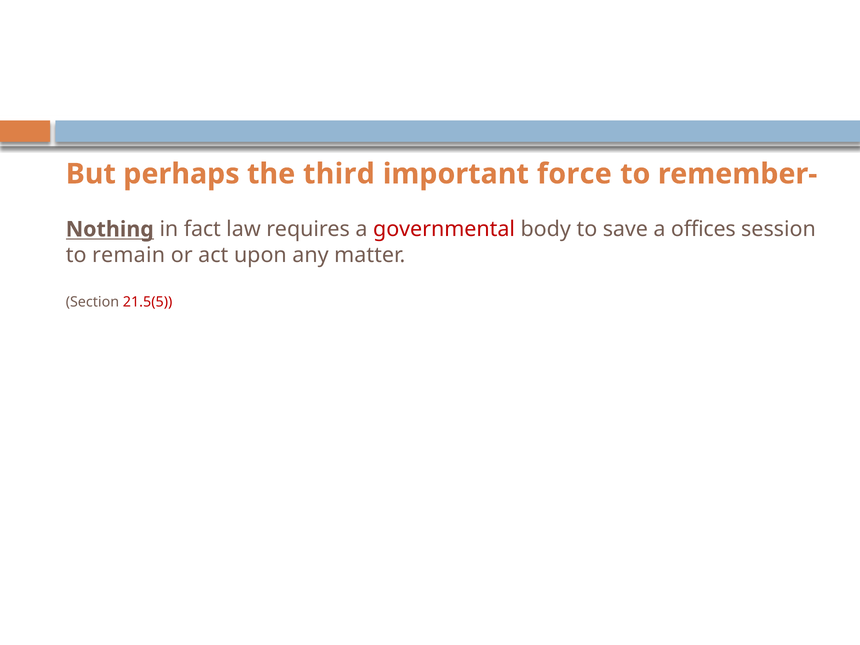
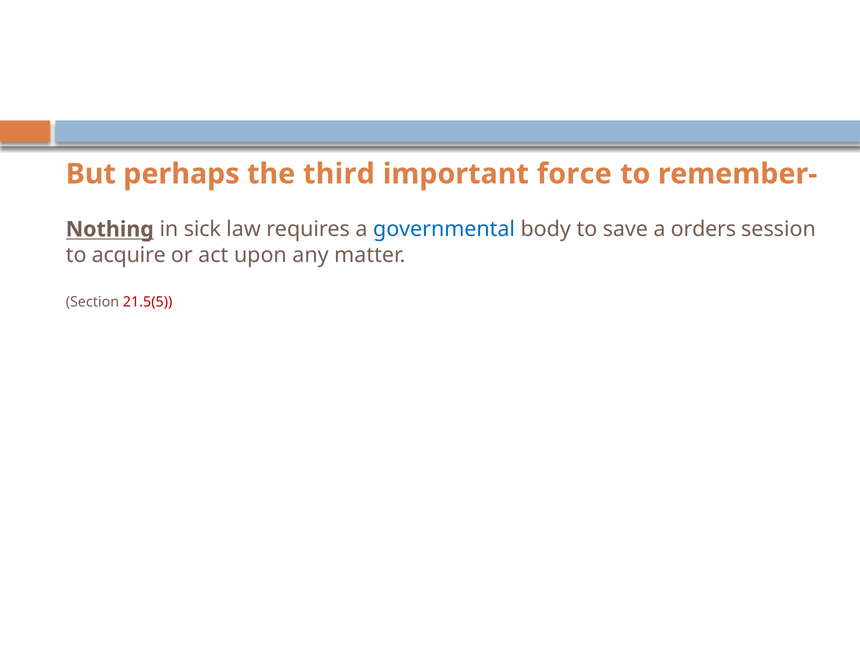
fact: fact -> sick
governmental colour: red -> blue
offices: offices -> orders
remain: remain -> acquire
